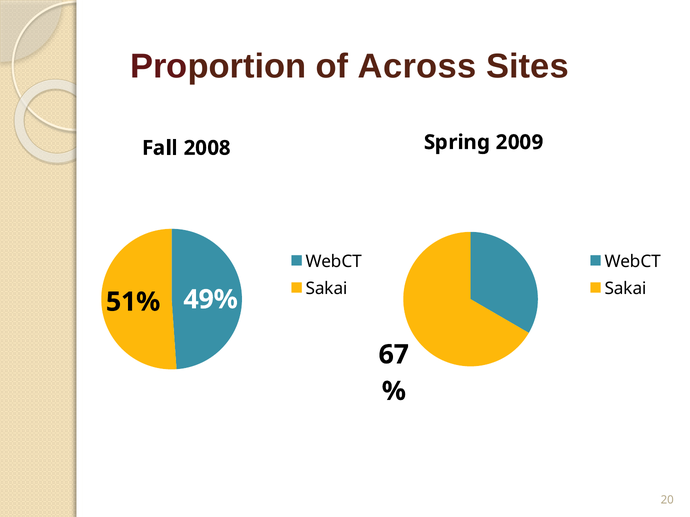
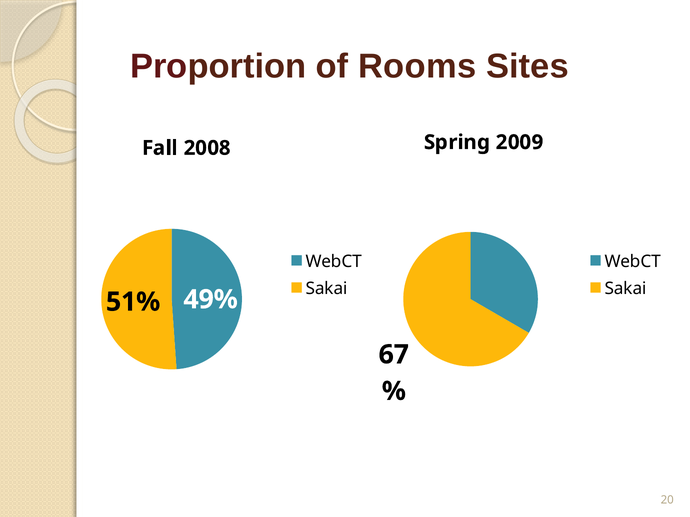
Across: Across -> Rooms
